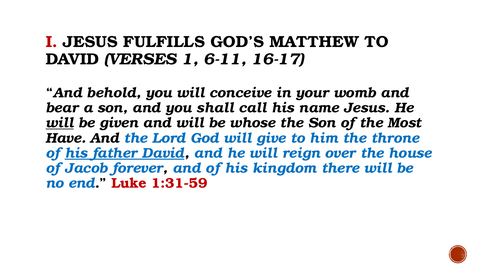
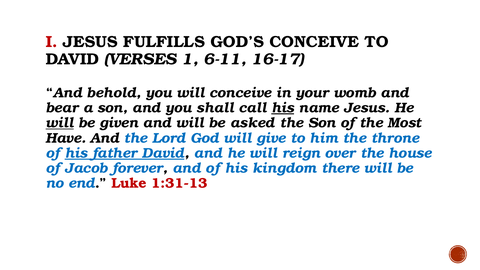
GOD’S MATTHEW: MATTHEW -> CONCEIVE
his at (283, 108) underline: none -> present
whose: whose -> asked
1:31-59: 1:31-59 -> 1:31-13
